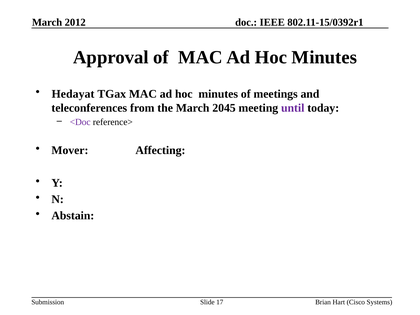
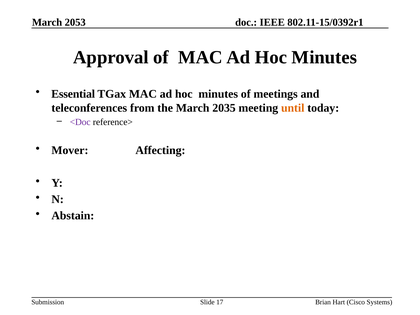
2012: 2012 -> 2053
Hedayat: Hedayat -> Essential
2045: 2045 -> 2035
until colour: purple -> orange
